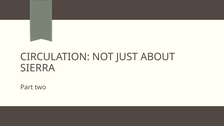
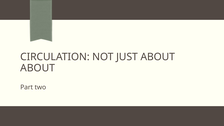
SIERRA at (38, 68): SIERRA -> ABOUT
